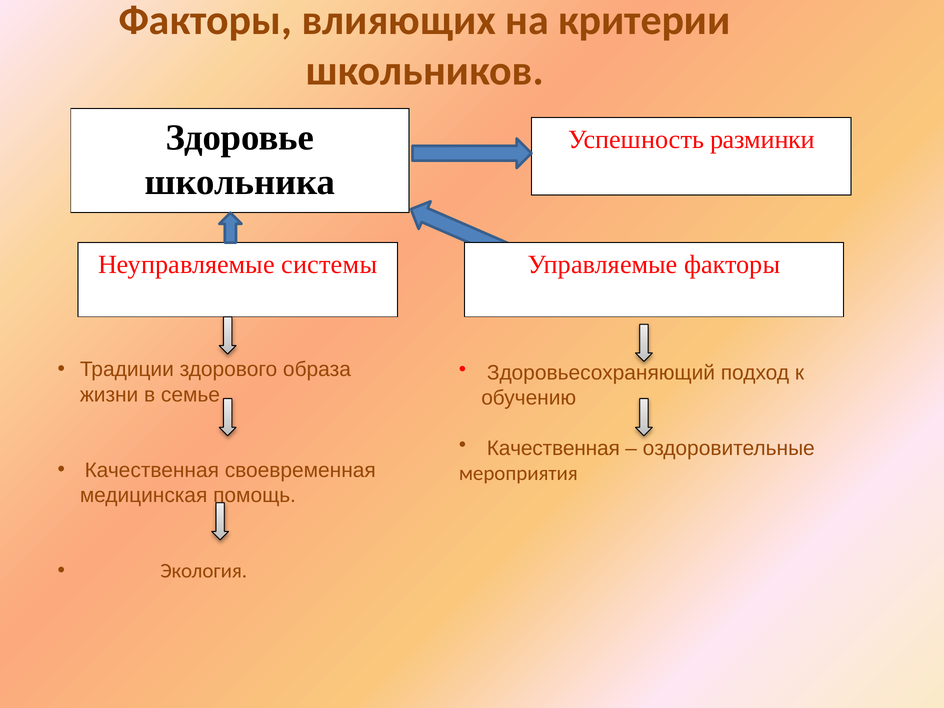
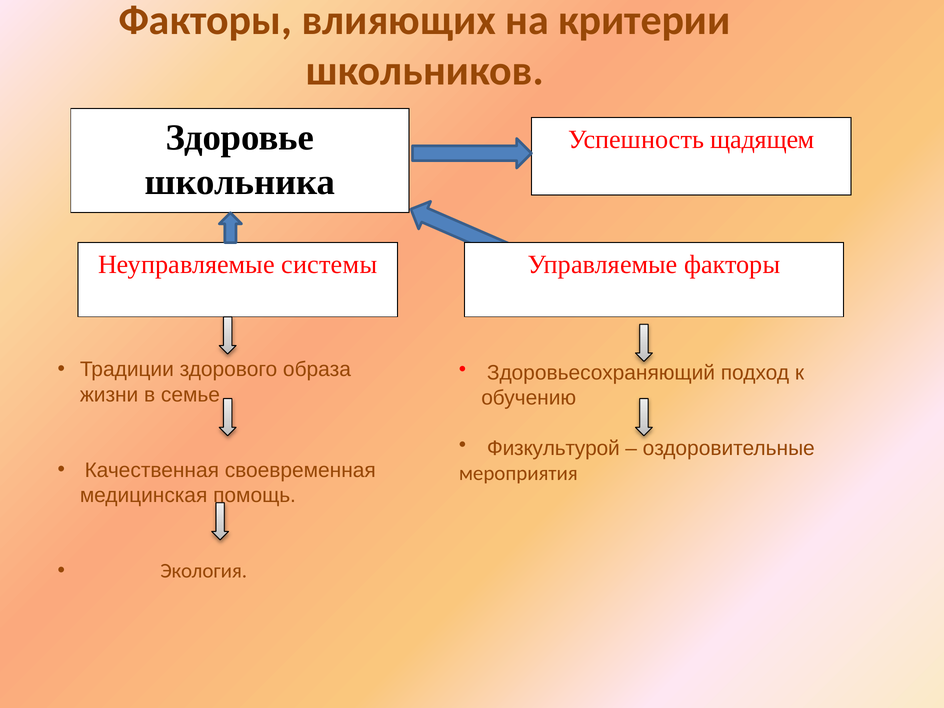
разминки: разминки -> щадящем
Качественная at (553, 448): Качественная -> Физкультурой
